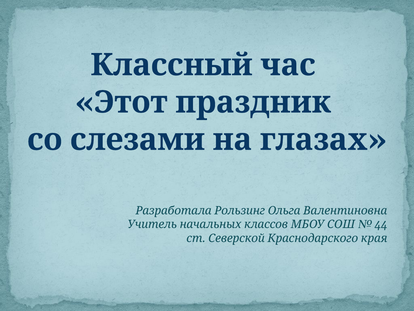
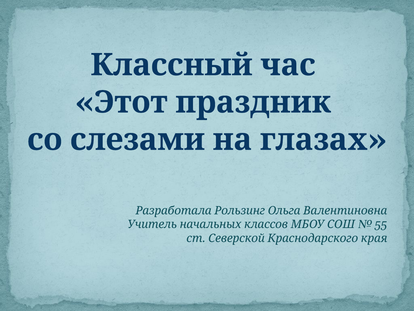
44: 44 -> 55
